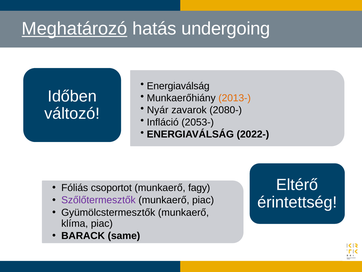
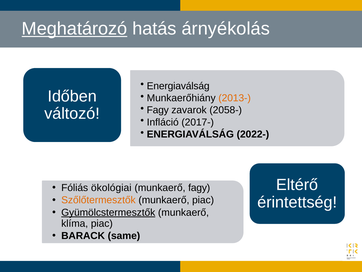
undergoing: undergoing -> árnyékolás
Nyár at (158, 110): Nyár -> Fagy
2080-: 2080- -> 2058-
2053-: 2053- -> 2017-
csoportot: csoportot -> ökológiai
Szőlőtermesztők colour: purple -> orange
Gyümölcstermesztők underline: none -> present
